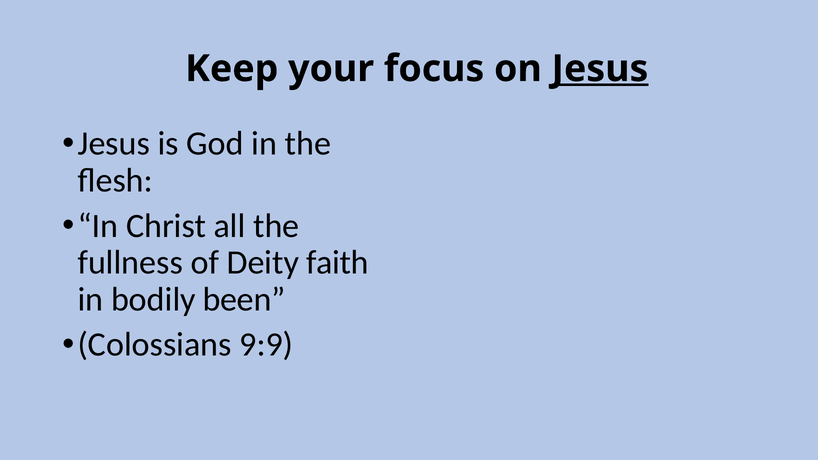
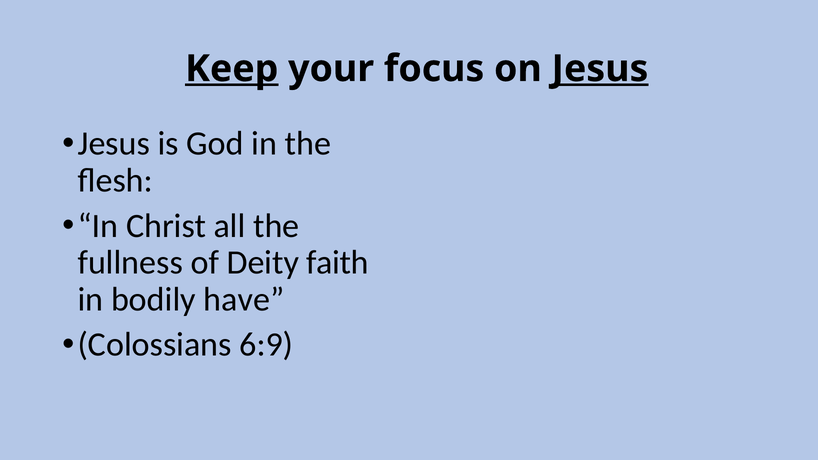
Keep underline: none -> present
been: been -> have
9:9: 9:9 -> 6:9
